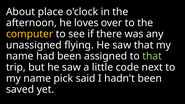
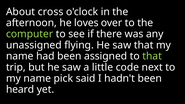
place: place -> cross
computer colour: yellow -> light green
saved: saved -> heard
